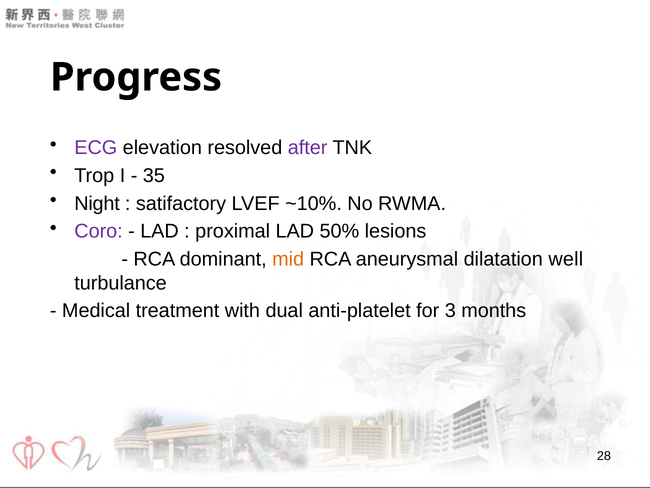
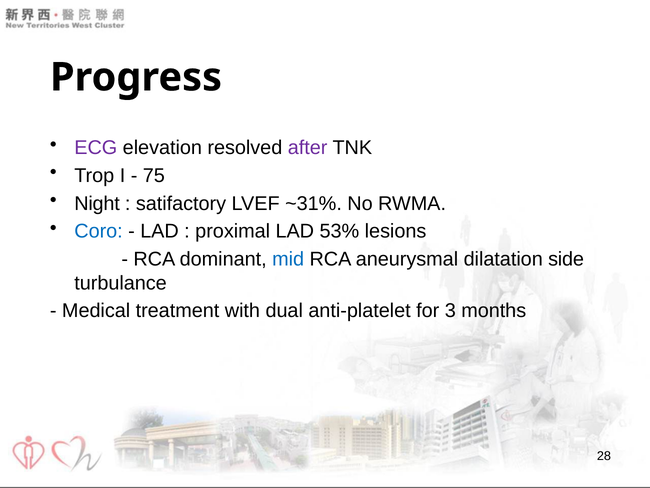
35: 35 -> 75
~10%: ~10% -> ~31%
Coro colour: purple -> blue
50%: 50% -> 53%
mid colour: orange -> blue
well: well -> side
